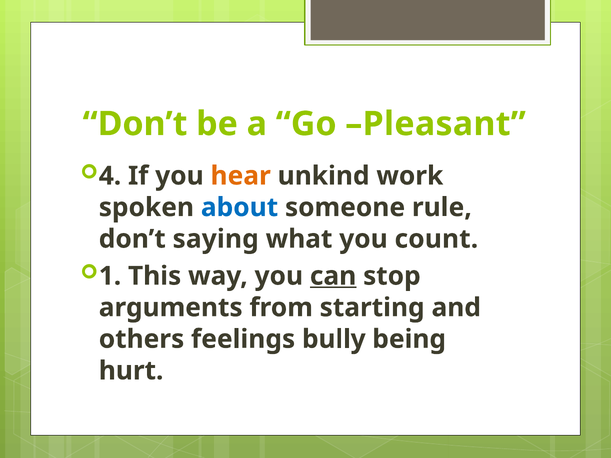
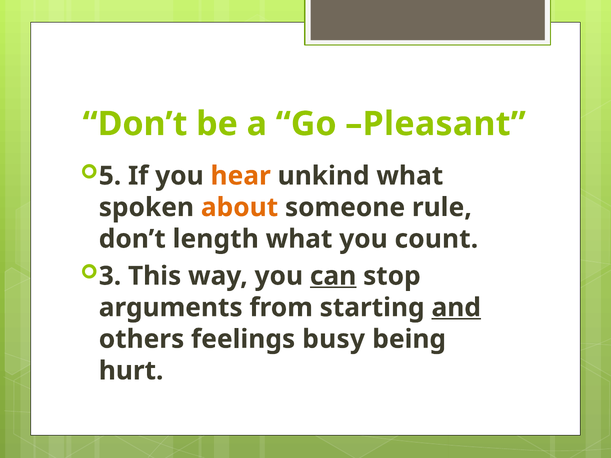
4: 4 -> 5
unkind work: work -> what
about colour: blue -> orange
saying: saying -> length
1: 1 -> 3
and underline: none -> present
bully: bully -> busy
